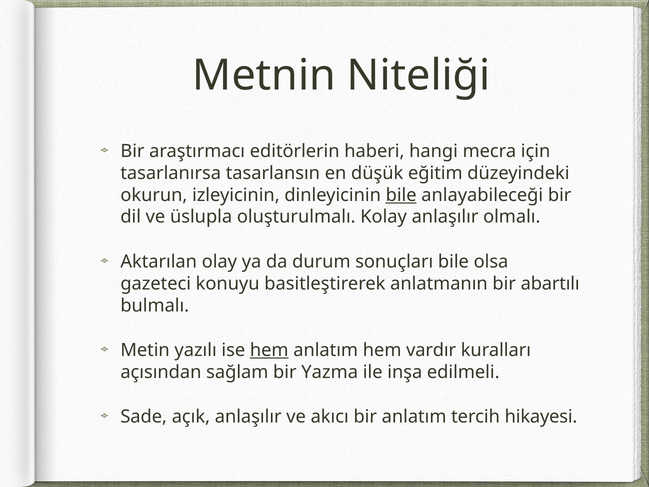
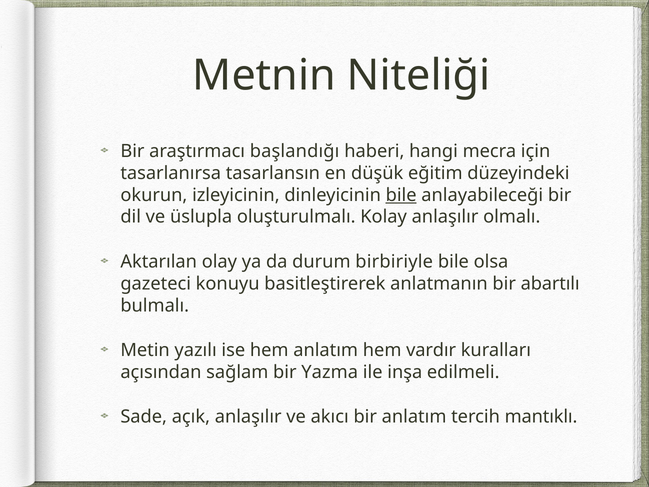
editörlerin: editörlerin -> başlandığı
sonuçları: sonuçları -> birbiriyle
hem at (269, 350) underline: present -> none
hikayesi: hikayesi -> mantıklı
